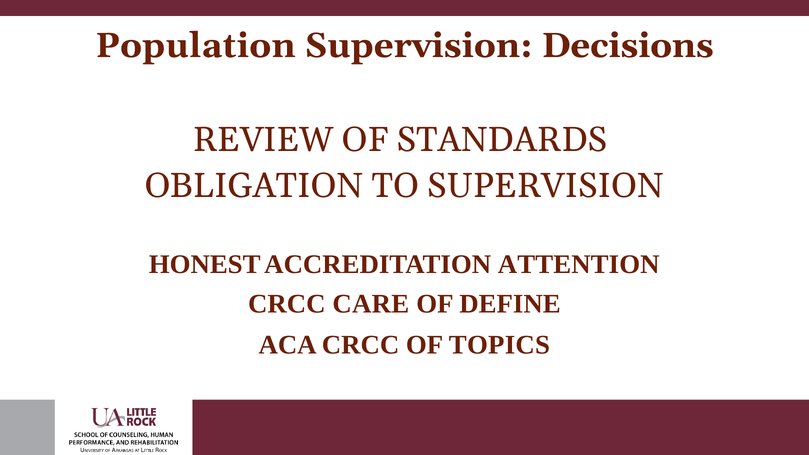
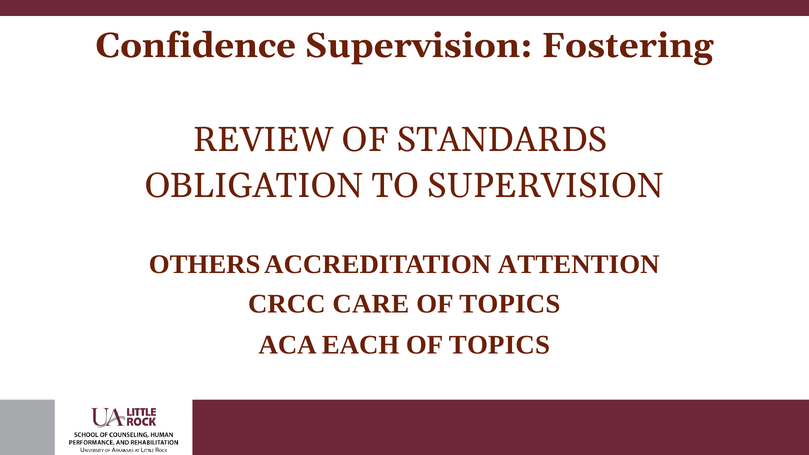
Population: Population -> Confidence
Decisions: Decisions -> Fostering
HONEST: HONEST -> OTHERS
DEFINE at (510, 304): DEFINE -> TOPICS
ACA CRCC: CRCC -> EACH
